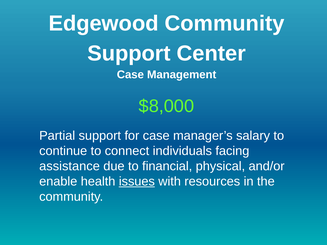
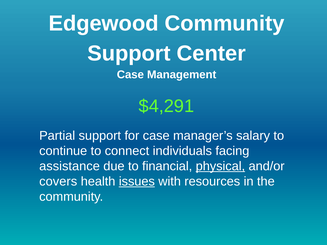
$8,000: $8,000 -> $4,291
physical underline: none -> present
enable: enable -> covers
